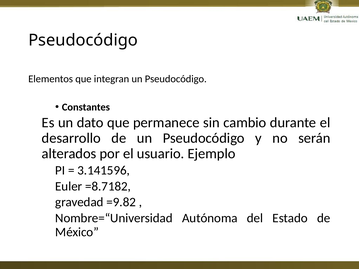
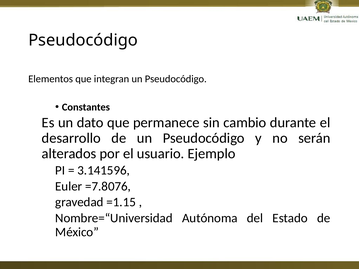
=8.7182: =8.7182 -> =7.8076
=9.82: =9.82 -> =1.15
